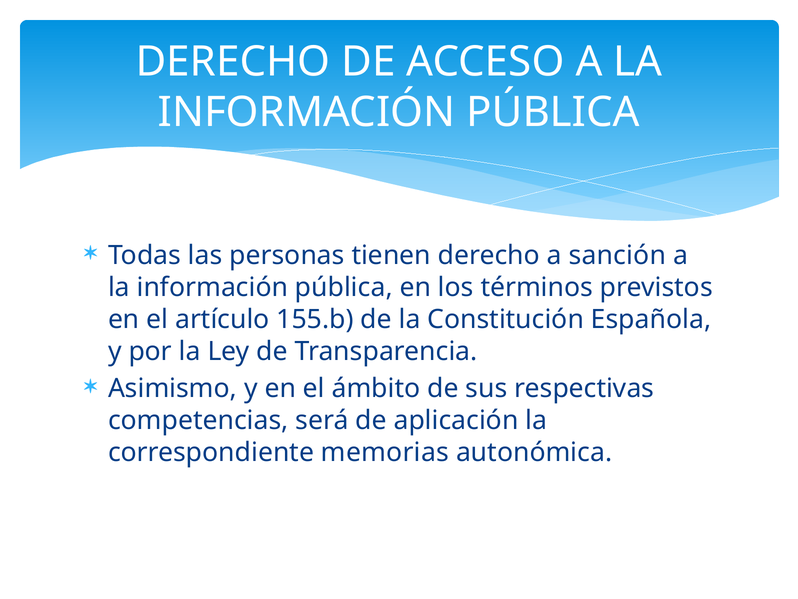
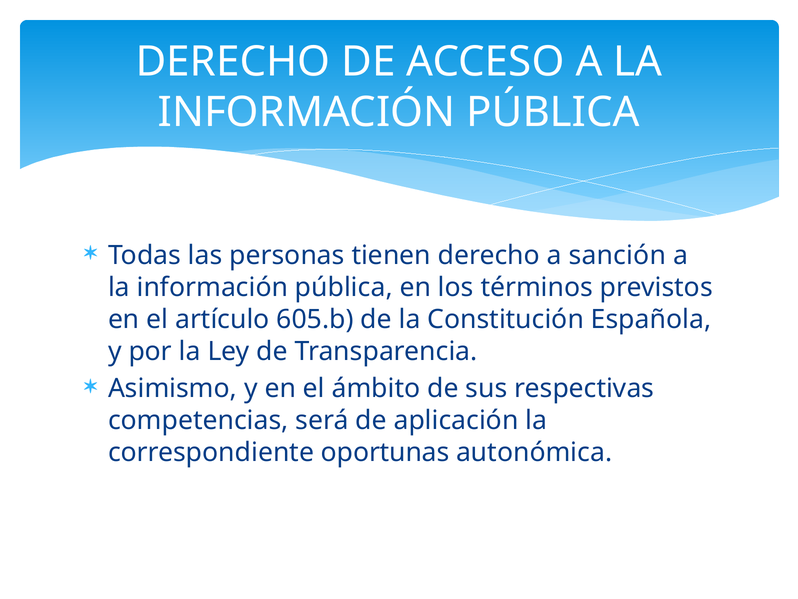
155.b: 155.b -> 605.b
memorias: memorias -> oportunas
